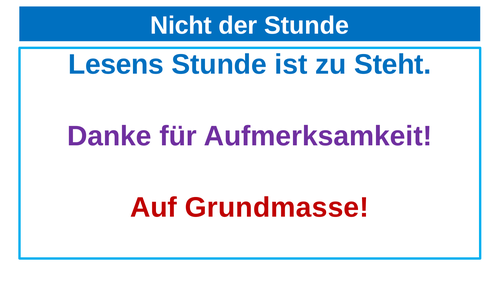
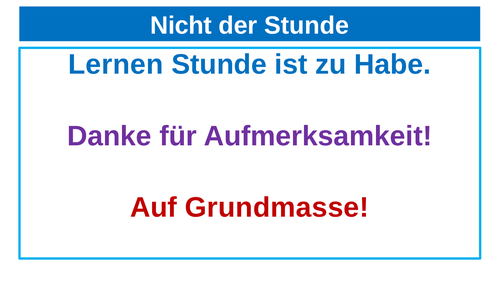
Lesens: Lesens -> Lernen
Steht: Steht -> Habe
